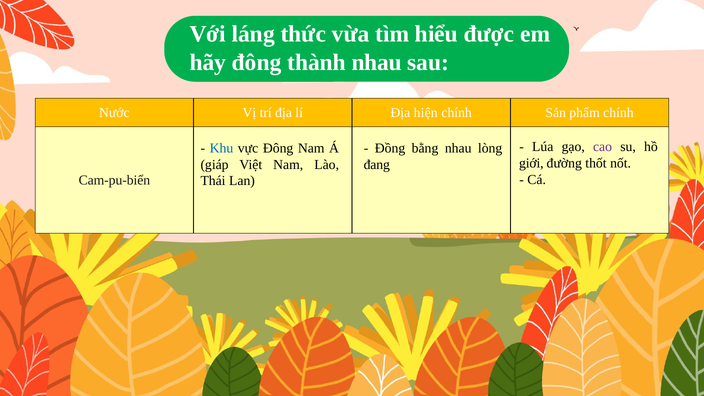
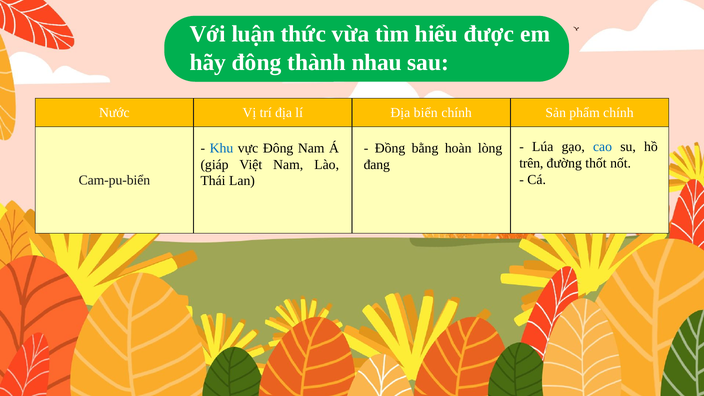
láng: láng -> luận
hiện: hiện -> biển
cao colour: purple -> blue
bằng nhau: nhau -> hoàn
giới: giới -> trên
